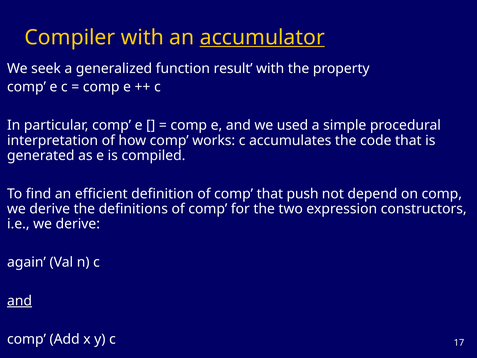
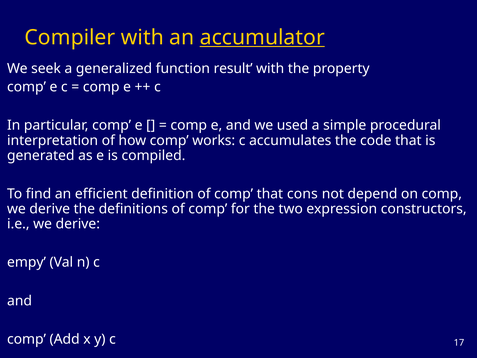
push: push -> cons
again: again -> empy
and at (20, 301) underline: present -> none
